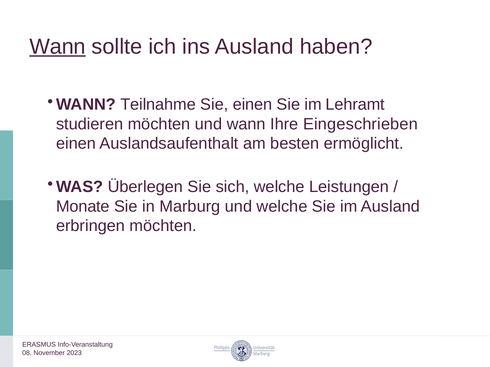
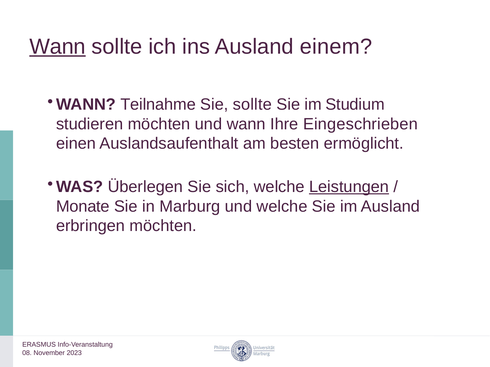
haben: haben -> einem
Sie einen: einen -> sollte
Lehramt: Lehramt -> Studium
Leistungen underline: none -> present
